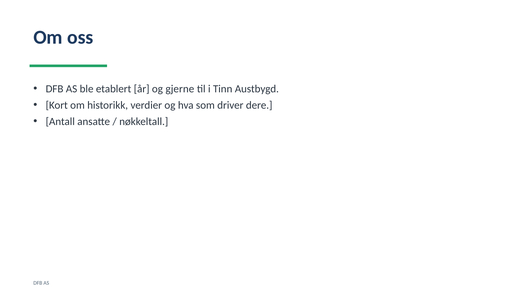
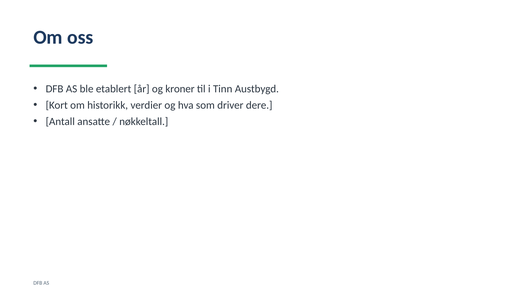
gjerne: gjerne -> kroner
